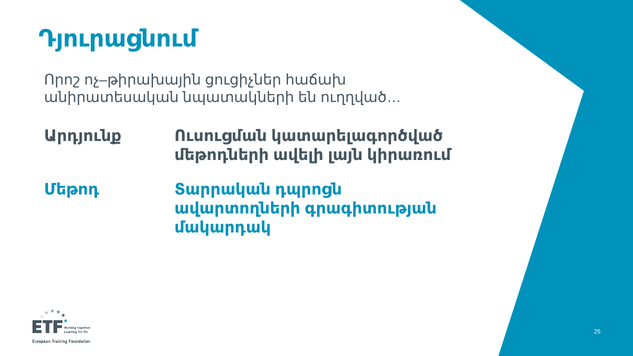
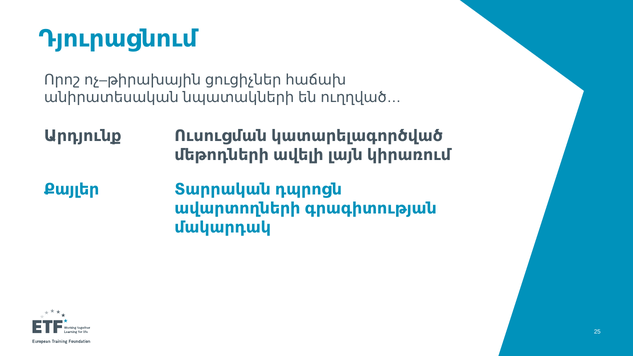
Մեթոդ: Մեթոդ -> Քայլեր
